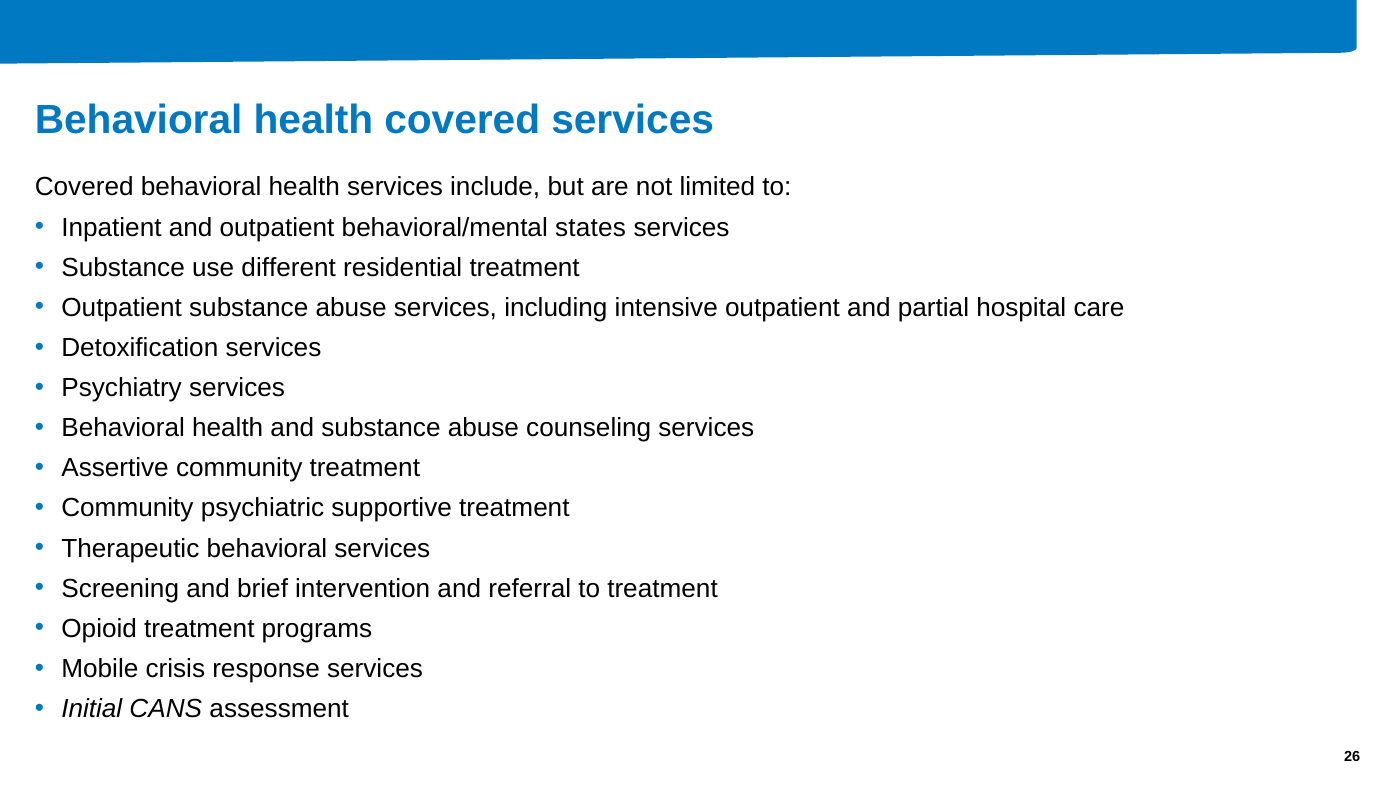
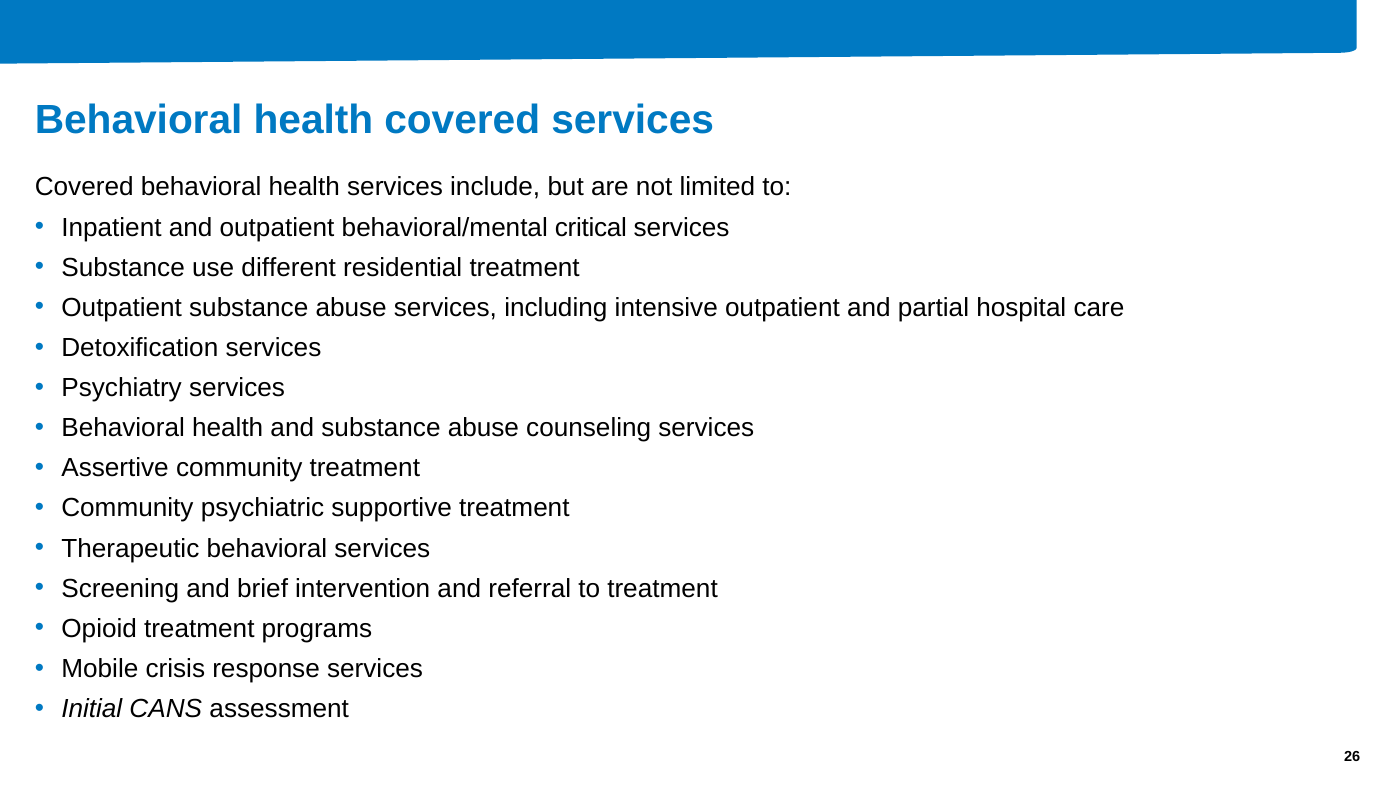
states: states -> critical
